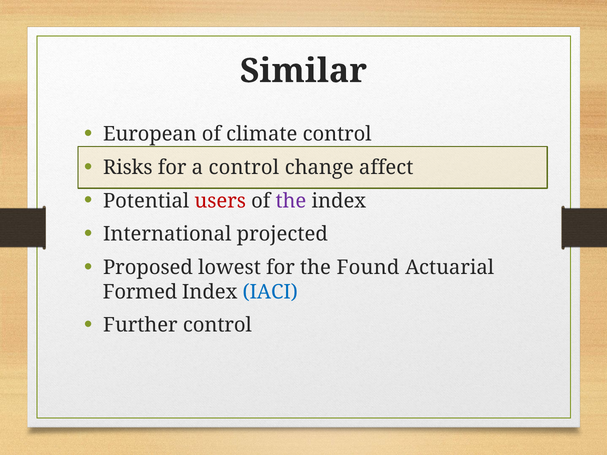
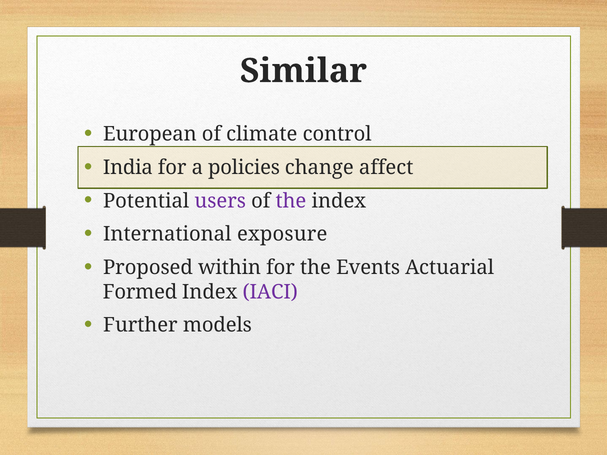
Risks: Risks -> India
a control: control -> policies
users colour: red -> purple
projected: projected -> exposure
lowest: lowest -> within
Found: Found -> Events
IACI colour: blue -> purple
Further control: control -> models
